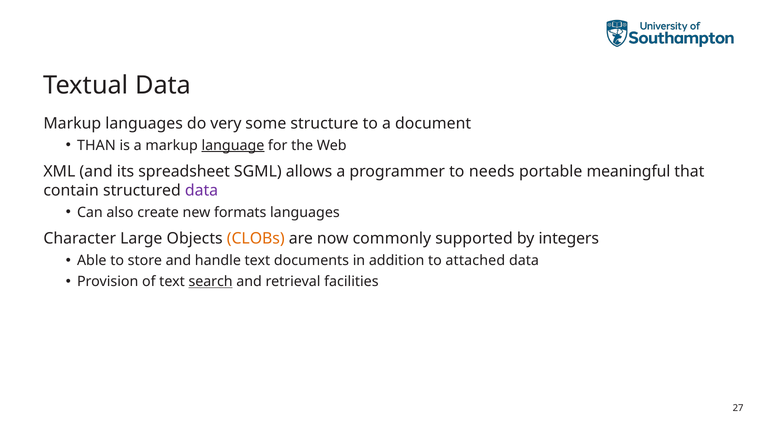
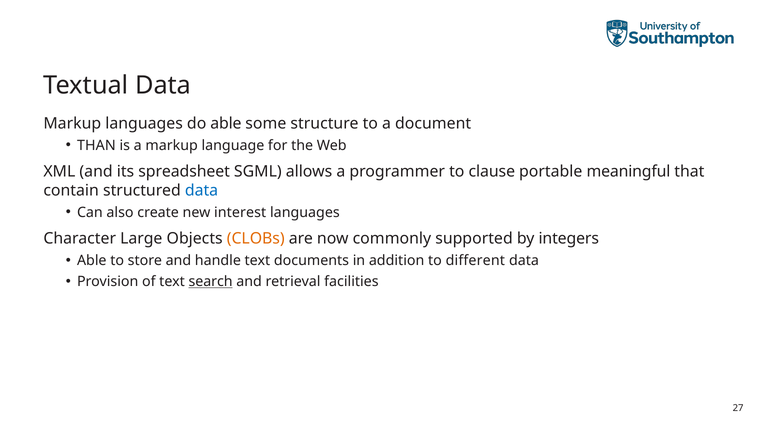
do very: very -> able
language underline: present -> none
needs: needs -> clause
data at (202, 190) colour: purple -> blue
formats: formats -> interest
attached: attached -> different
